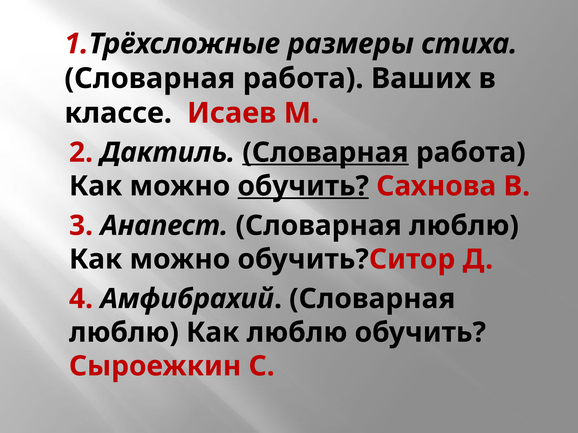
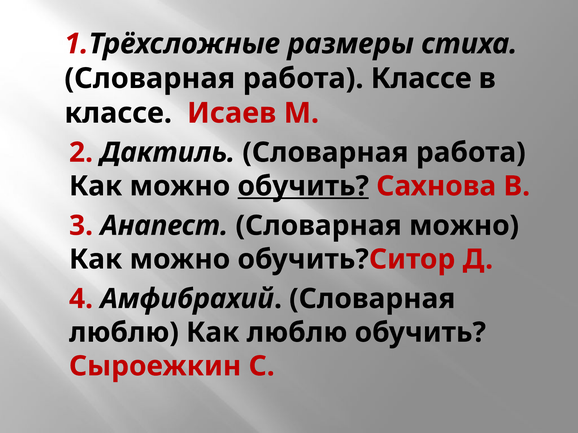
работа Ваших: Ваших -> Классе
Словарная at (325, 153) underline: present -> none
Анапест Словарная люблю: люблю -> можно
